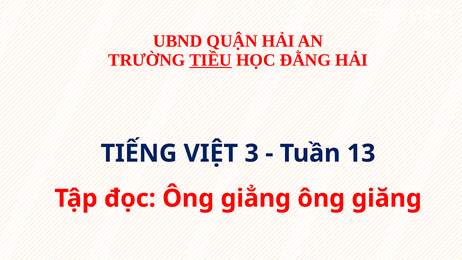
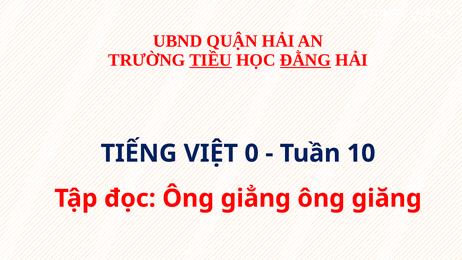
ĐẰNG underline: none -> present
3: 3 -> 0
13: 13 -> 10
